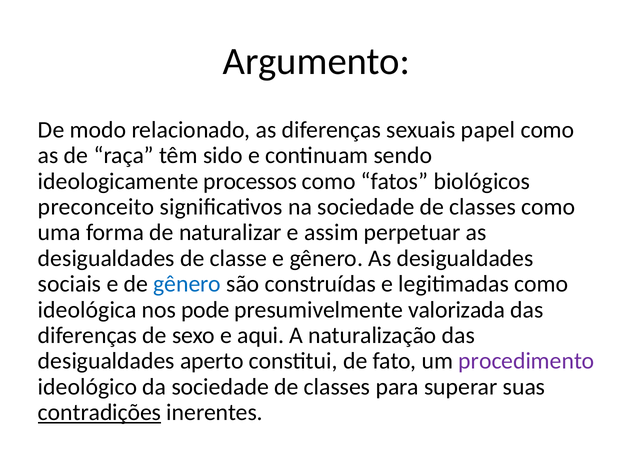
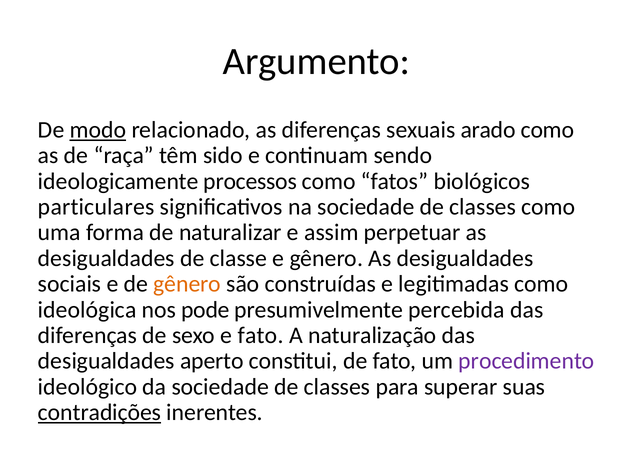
modo underline: none -> present
papel: papel -> arado
preconceito: preconceito -> particulares
gênero at (187, 284) colour: blue -> orange
valorizada: valorizada -> percebida
e aqui: aqui -> fato
